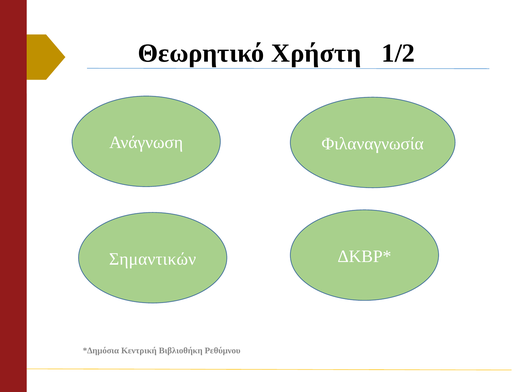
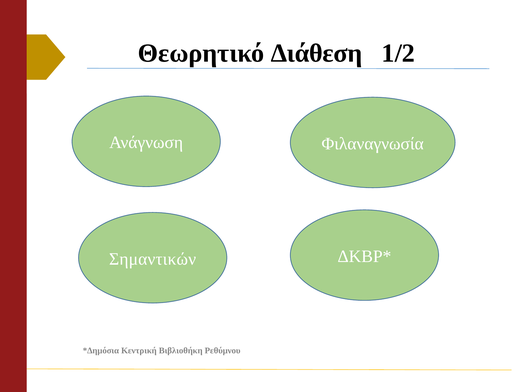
Χρήστη: Χρήστη -> Διάθεση
